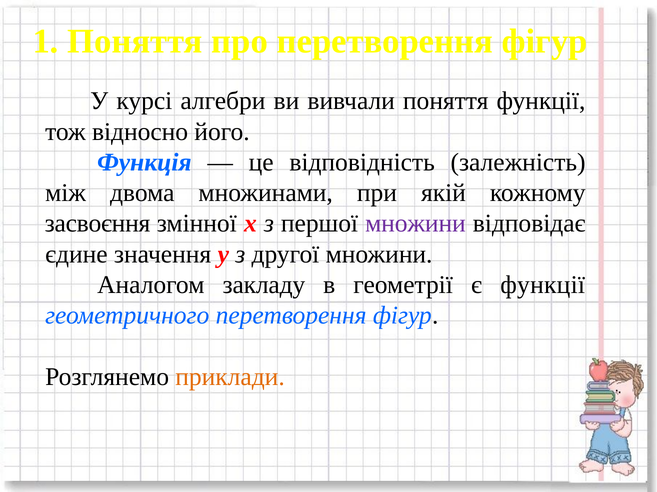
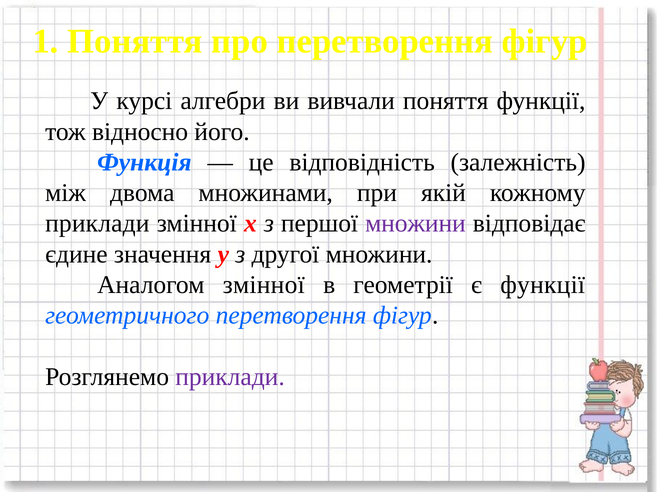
засвоєння at (98, 224): засвоєння -> приклади
Аналогом закладу: закладу -> змінної
приклади at (230, 377) colour: orange -> purple
